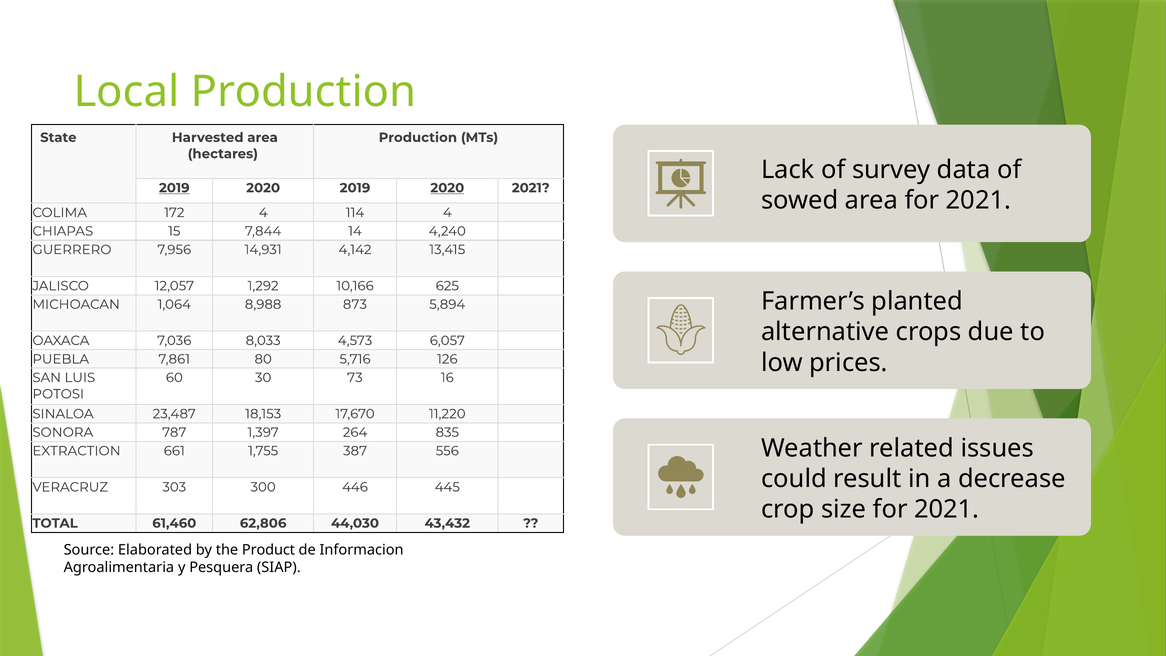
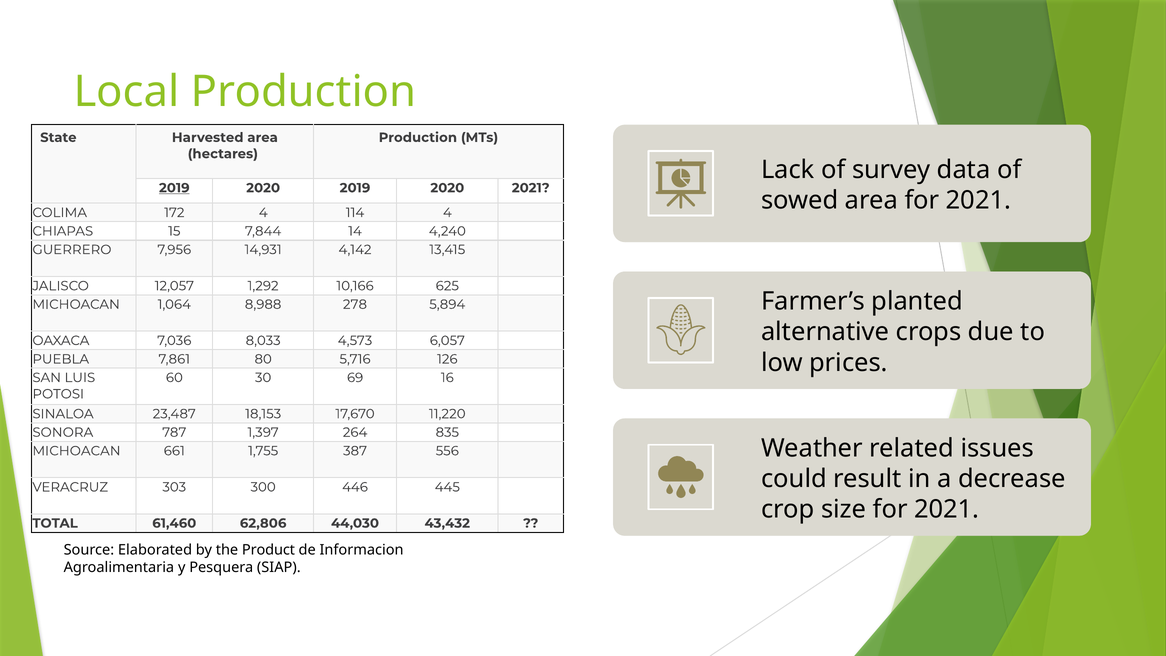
2020 at (447, 188) underline: present -> none
873: 873 -> 278
73: 73 -> 69
EXTRACTION at (77, 451): EXTRACTION -> MICHOACAN
